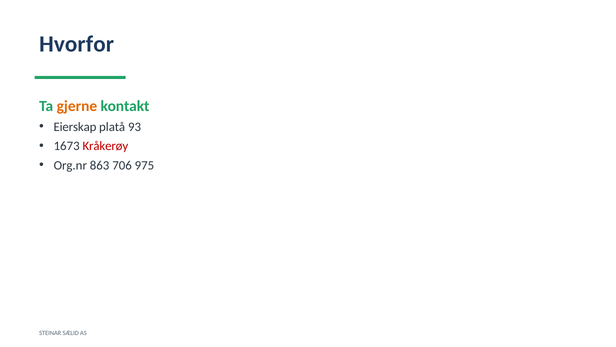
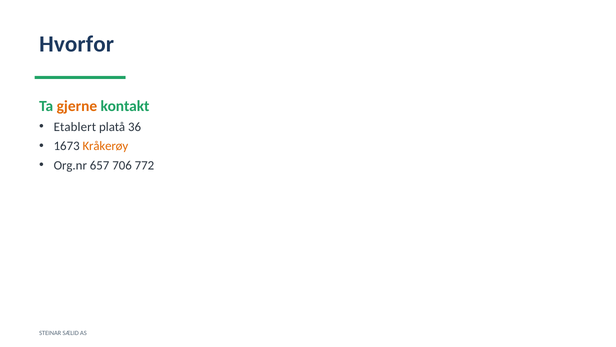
Eierskap: Eierskap -> Etablert
93: 93 -> 36
Kråkerøy colour: red -> orange
863: 863 -> 657
975: 975 -> 772
